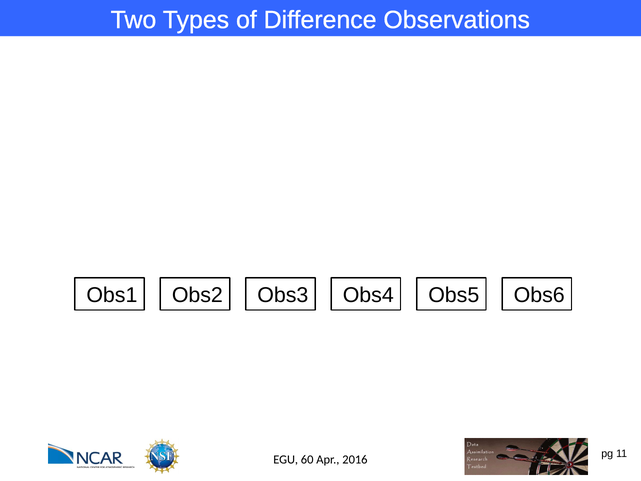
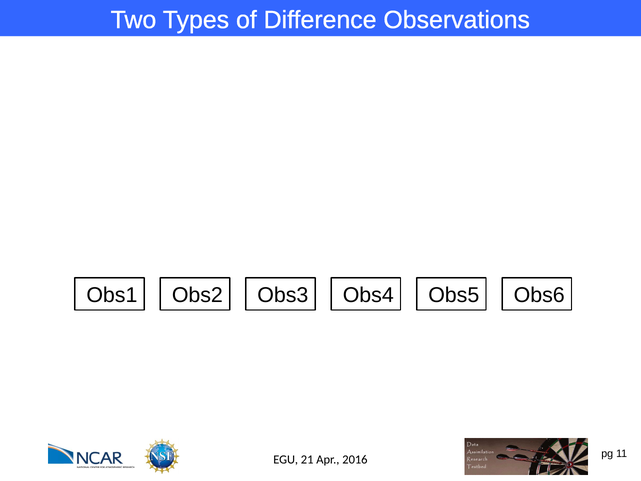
60: 60 -> 21
